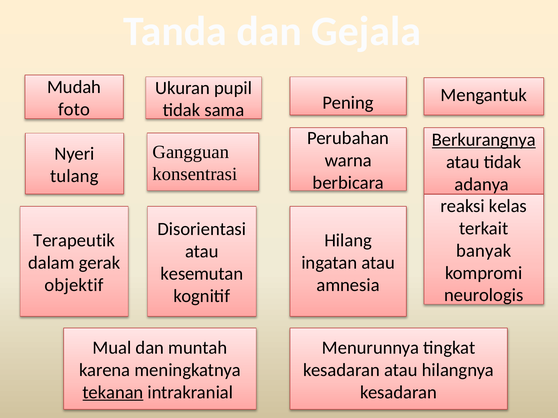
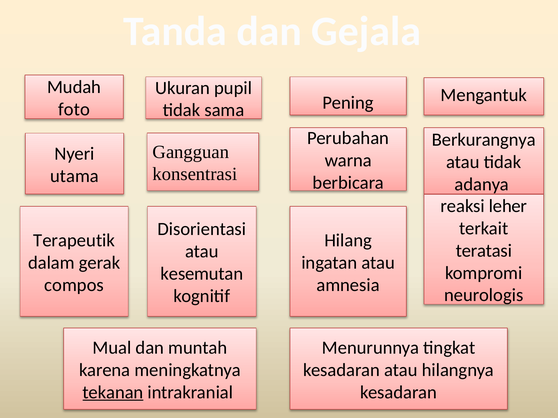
Berkurangnya underline: present -> none
tulang: tulang -> utama
kelas: kelas -> leher
banyak: banyak -> teratasi
objektif: objektif -> compos
